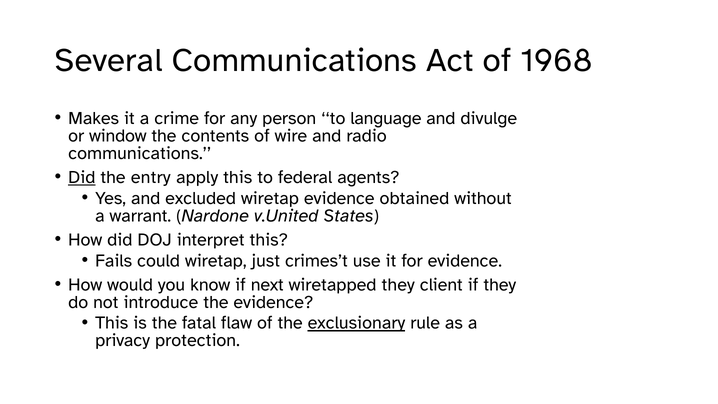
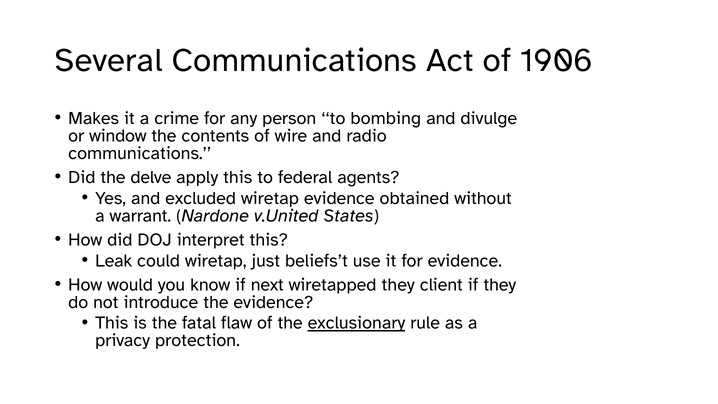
1968: 1968 -> 1906
language: language -> bombing
Did at (82, 177) underline: present -> none
entry: entry -> delve
Fails: Fails -> Leak
crimes’t: crimes’t -> beliefs’t
